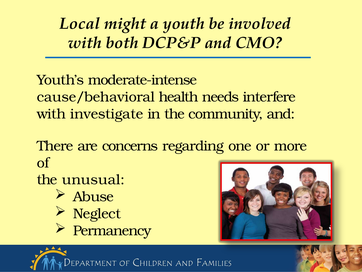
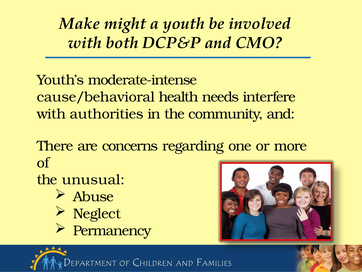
Local: Local -> Make
investigate: investigate -> authorities
